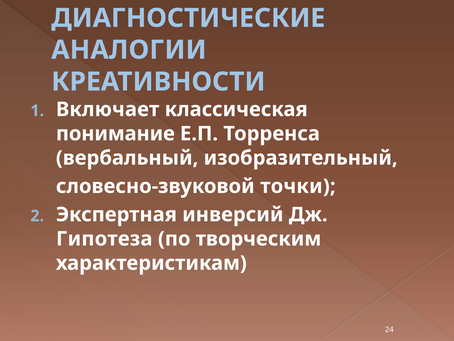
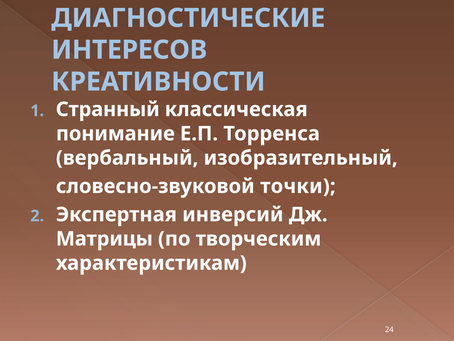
АНАЛОГИИ: АНАЛОГИИ -> ИНТЕРЕСОВ
Включает: Включает -> Странный
Гипотеза: Гипотеза -> Матрицы
